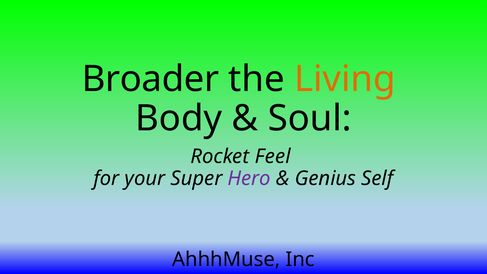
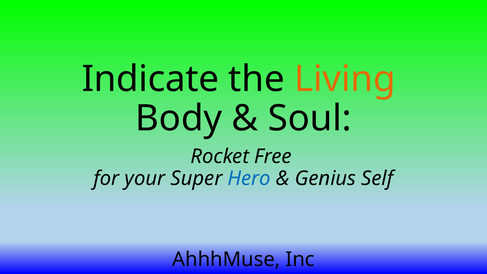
Broader: Broader -> Indicate
Feel: Feel -> Free
Hero colour: purple -> blue
